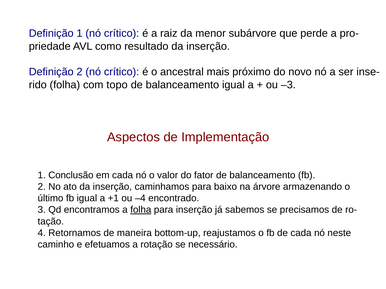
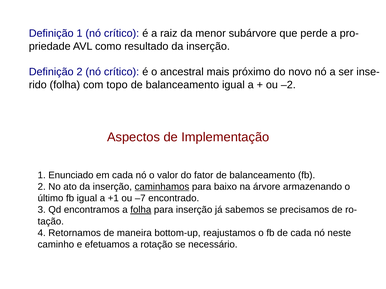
–3: –3 -> –2
Conclusão: Conclusão -> Enunciado
caminhamos underline: none -> present
–4: –4 -> –7
